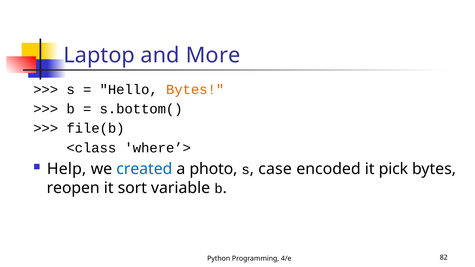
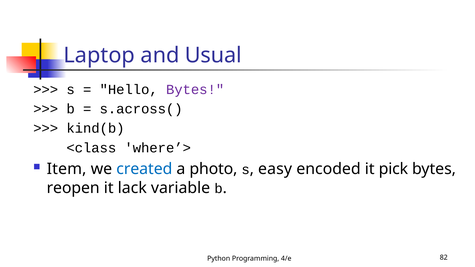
More: More -> Usual
Bytes at (195, 90) colour: orange -> purple
s.bottom(: s.bottom( -> s.across(
file(b: file(b -> kind(b
Help: Help -> Item
case: case -> easy
sort: sort -> lack
